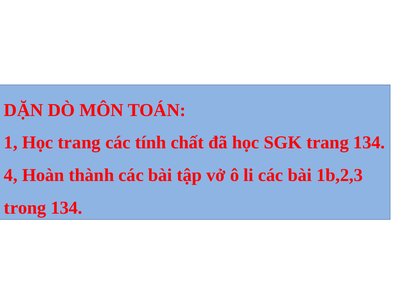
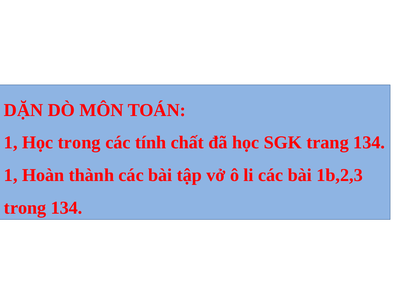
Học trang: trang -> trong
4 at (11, 175): 4 -> 1
